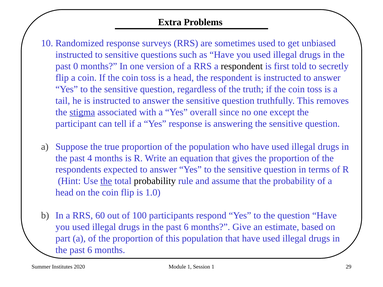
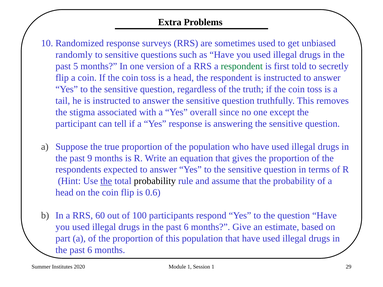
instructed at (74, 55): instructed -> randomly
0: 0 -> 5
respondent at (242, 66) colour: black -> green
stigma underline: present -> none
4: 4 -> 9
1.0: 1.0 -> 0.6
